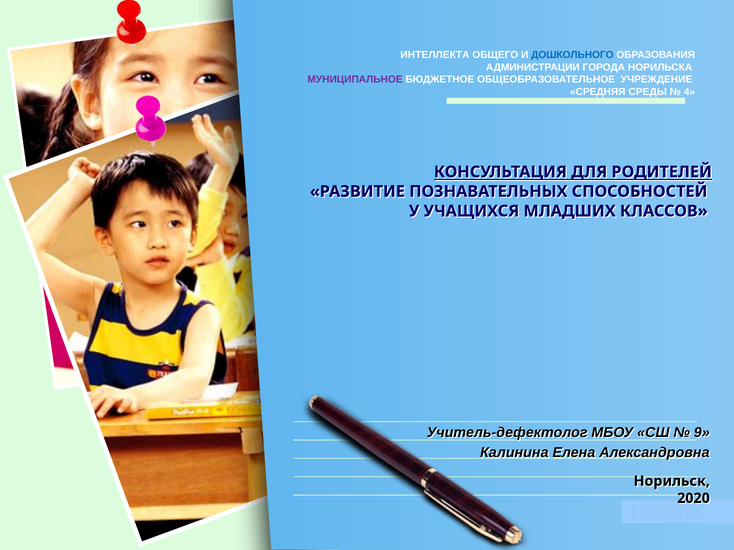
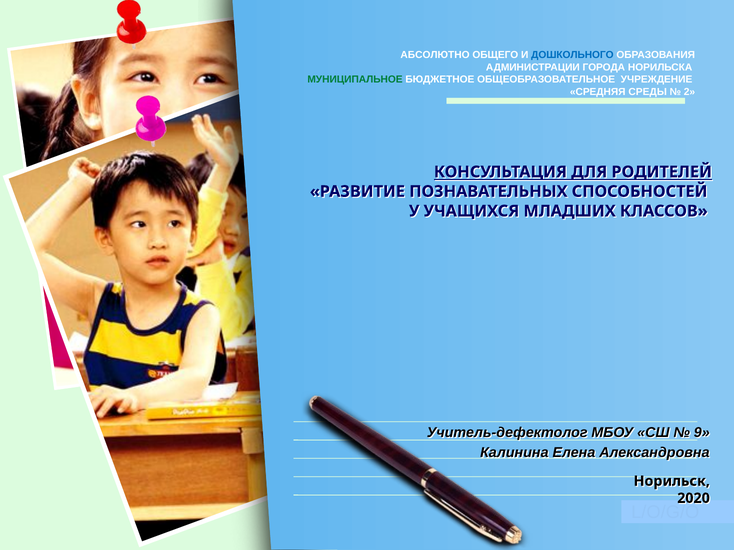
ИНТЕЛЛЕКТА: ИНТЕЛЛЕКТА -> АБСОЛЮТНО
МУНИЦИПАЛЬНОЕ colour: purple -> green
4: 4 -> 2
